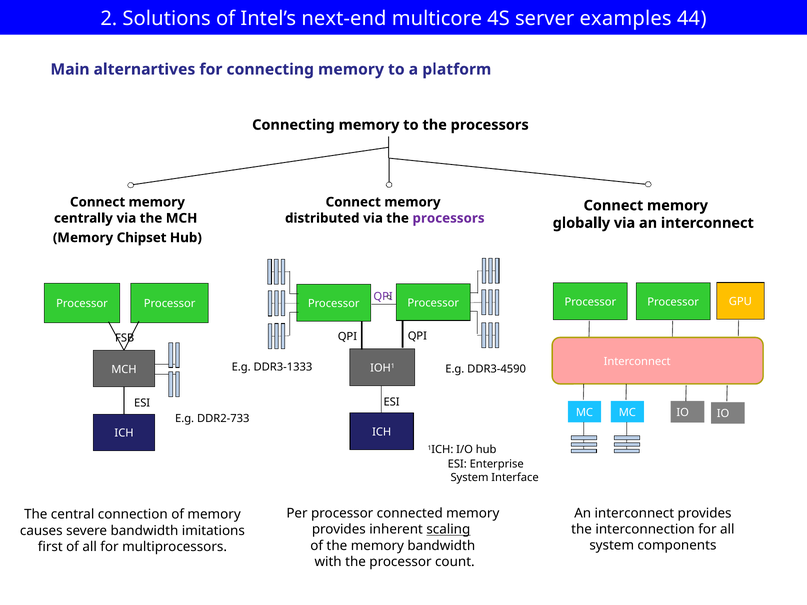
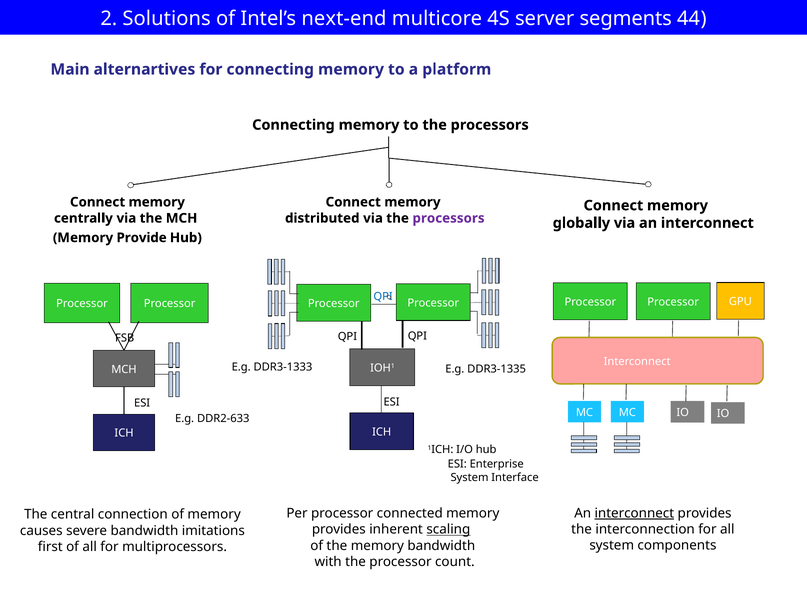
examples: examples -> segments
Chipset: Chipset -> Provide
QPI at (383, 296) colour: purple -> blue
DDR3-4590: DDR3-4590 -> DDR3-1335
DDR2-733: DDR2-733 -> DDR2-633
interconnect at (634, 513) underline: none -> present
